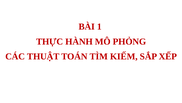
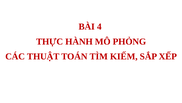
1: 1 -> 4
